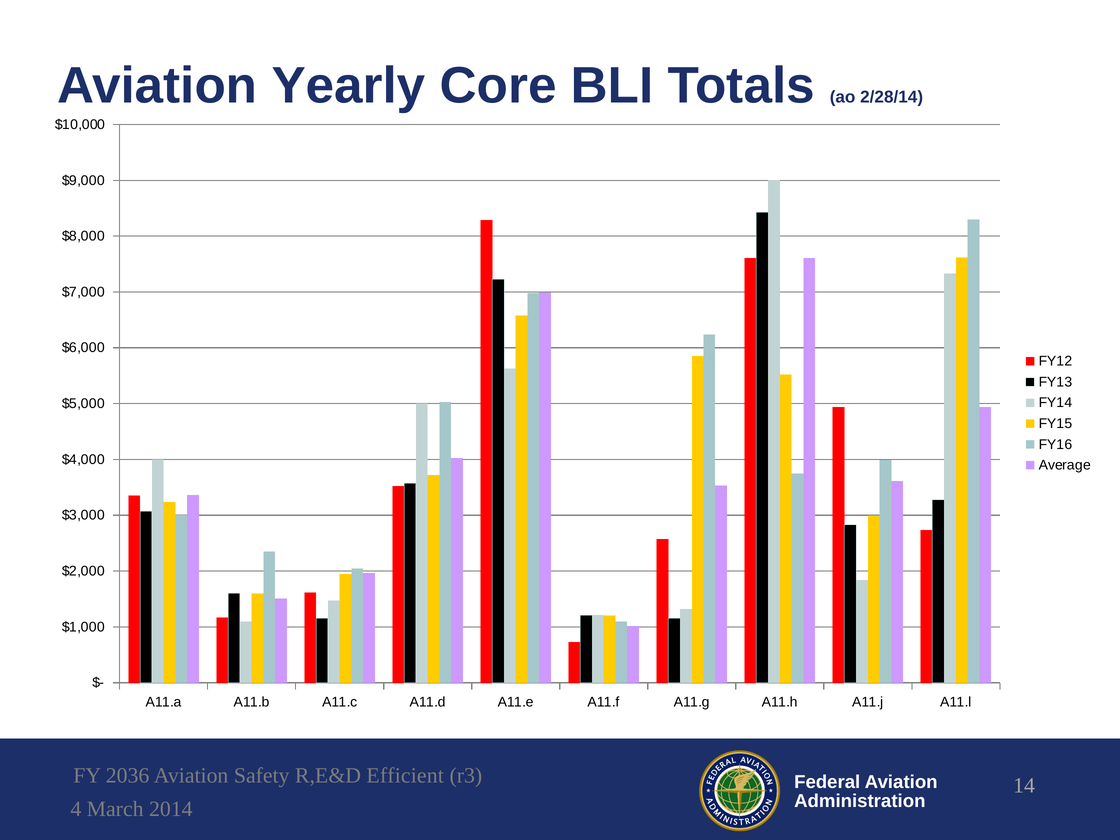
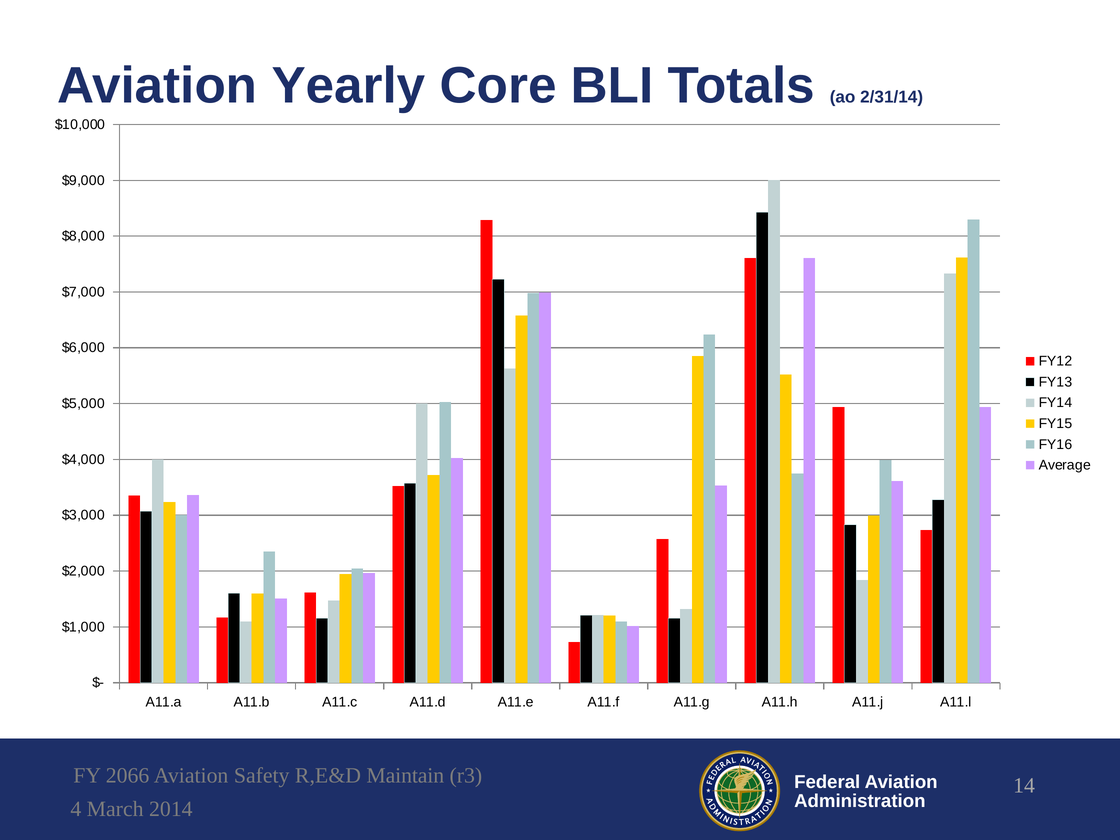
2/28/14: 2/28/14 -> 2/31/14
2036: 2036 -> 2066
Efficient: Efficient -> Maintain
